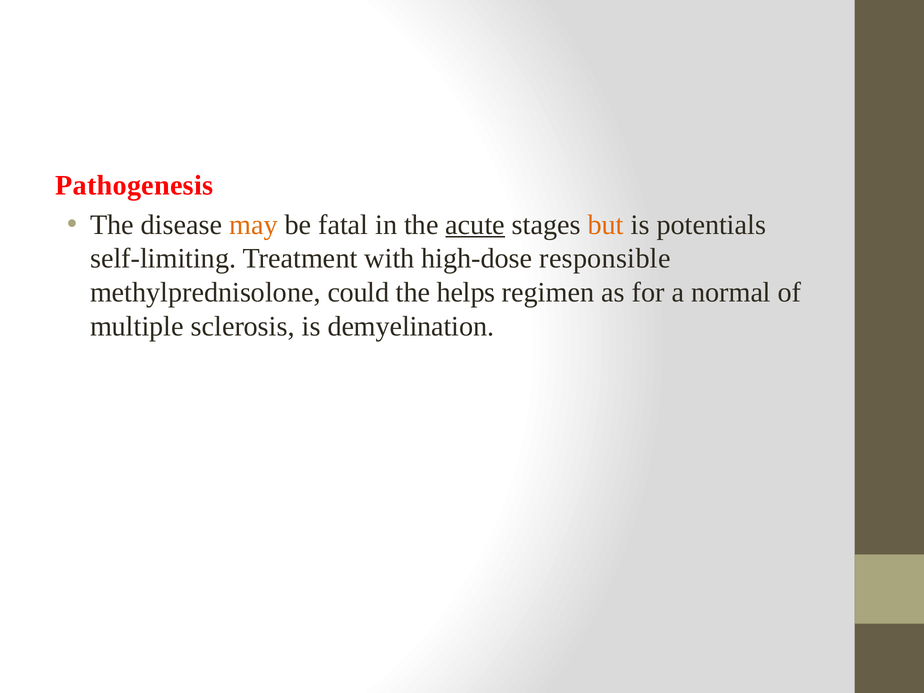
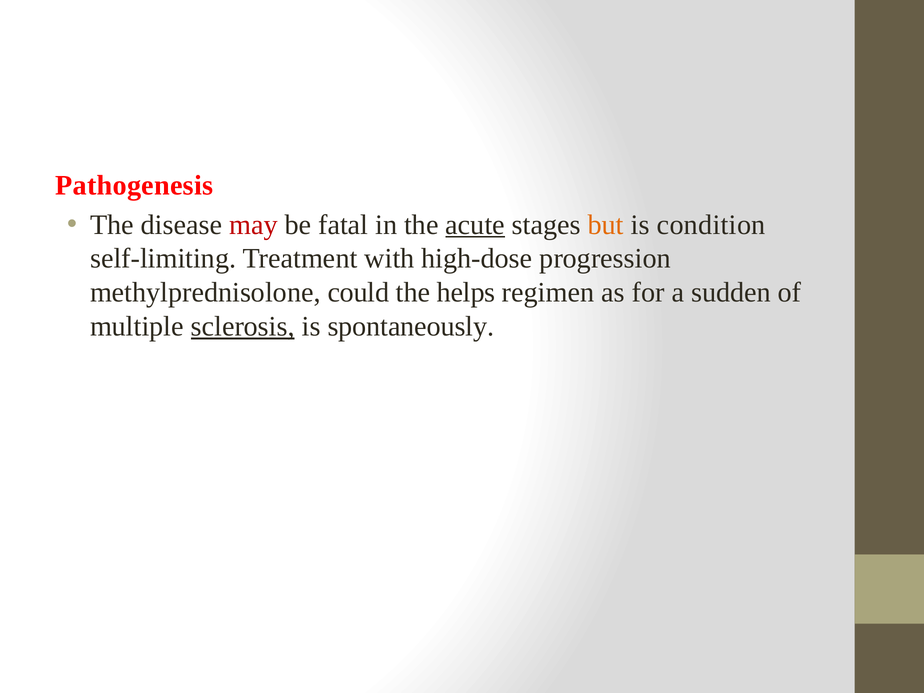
may colour: orange -> red
potentials: potentials -> condition
responsible: responsible -> progression
normal: normal -> sudden
sclerosis underline: none -> present
demyelination: demyelination -> spontaneously
